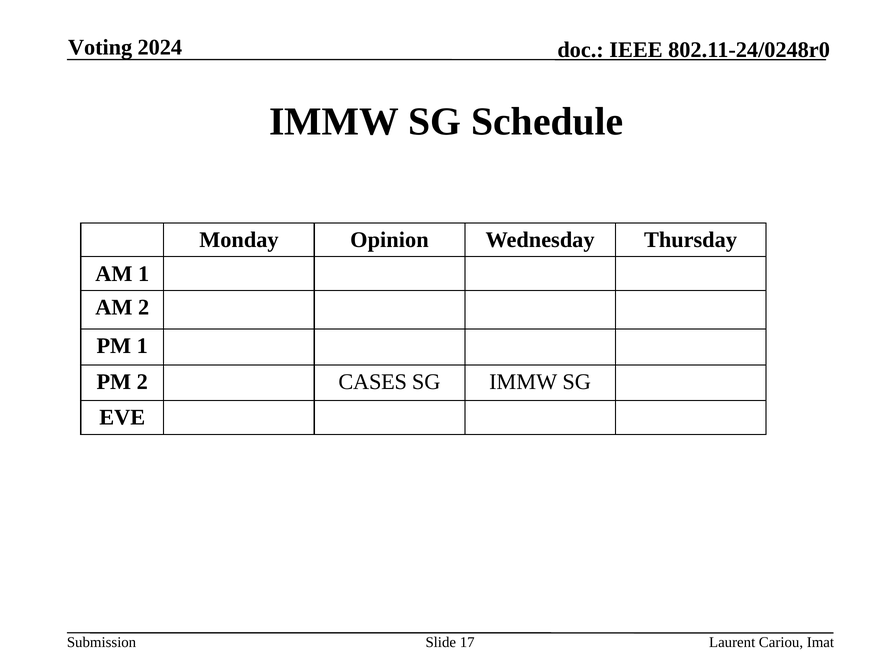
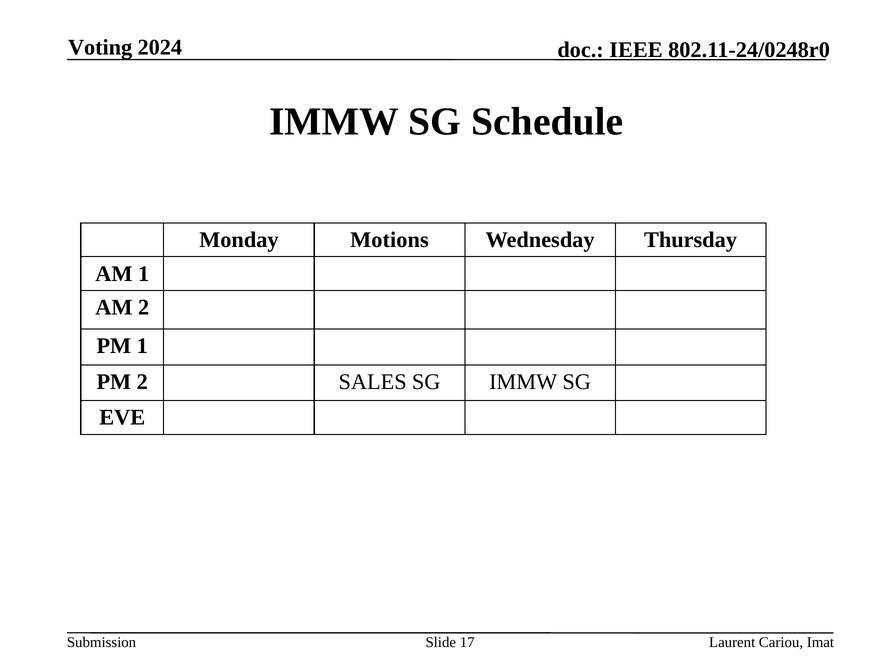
Opinion: Opinion -> Motions
CASES: CASES -> SALES
